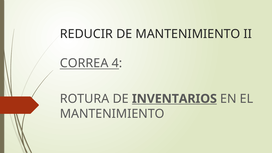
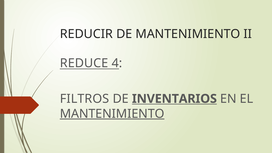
CORREA: CORREA -> REDUCE
ROTURA: ROTURA -> FILTROS
MANTENIMIENTO at (112, 114) underline: none -> present
